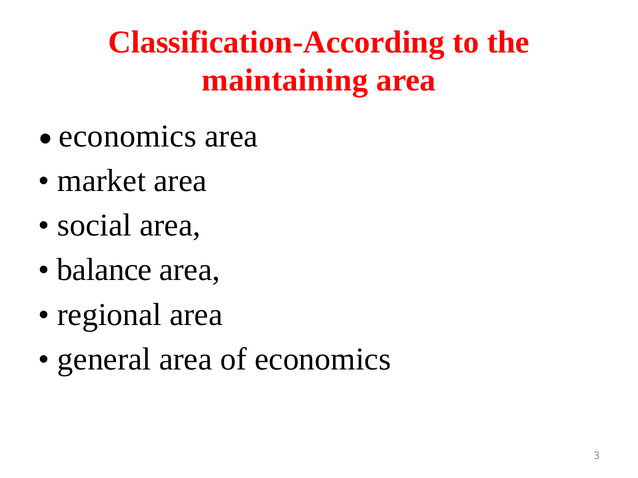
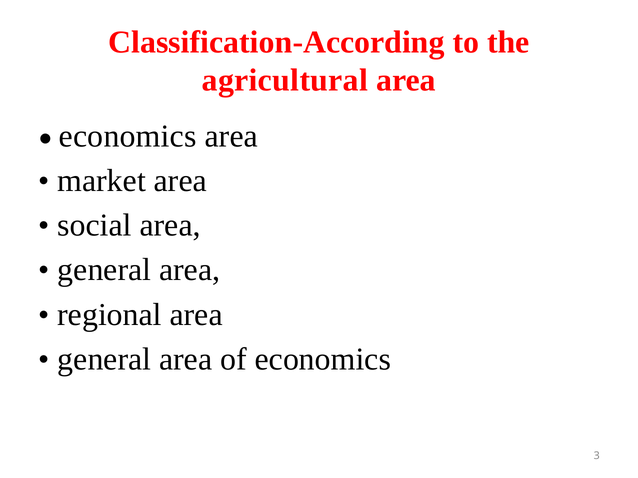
maintaining: maintaining -> agricultural
balance at (104, 270): balance -> general
